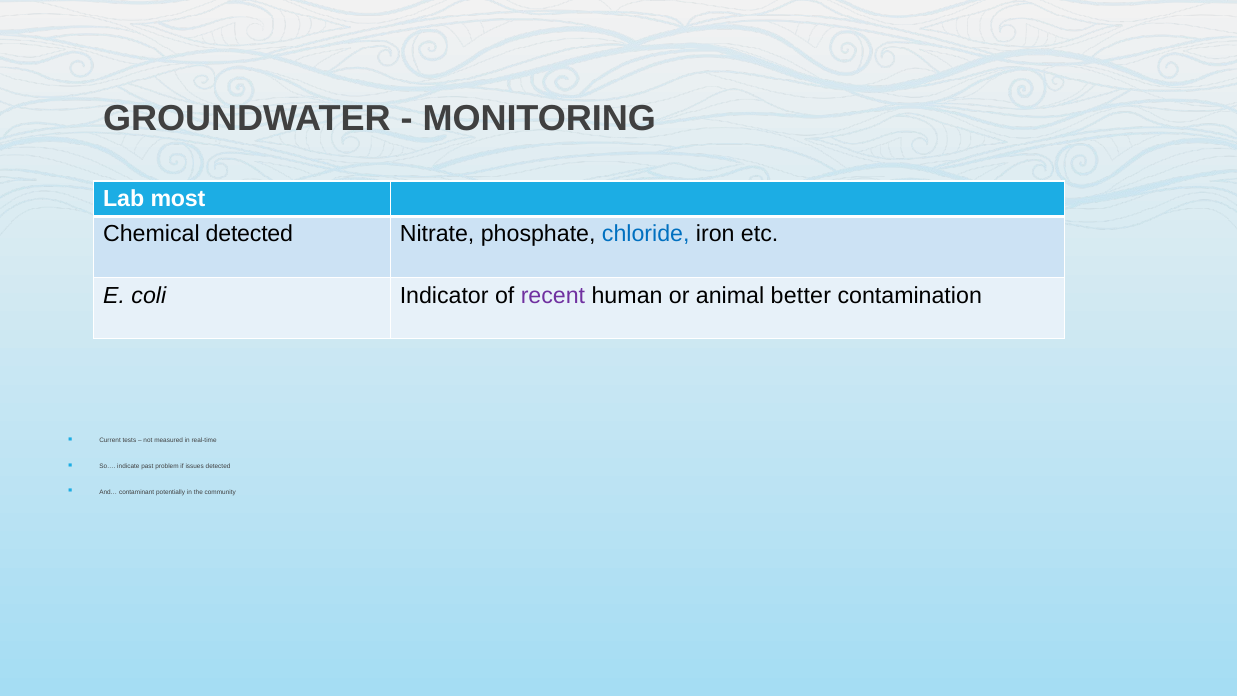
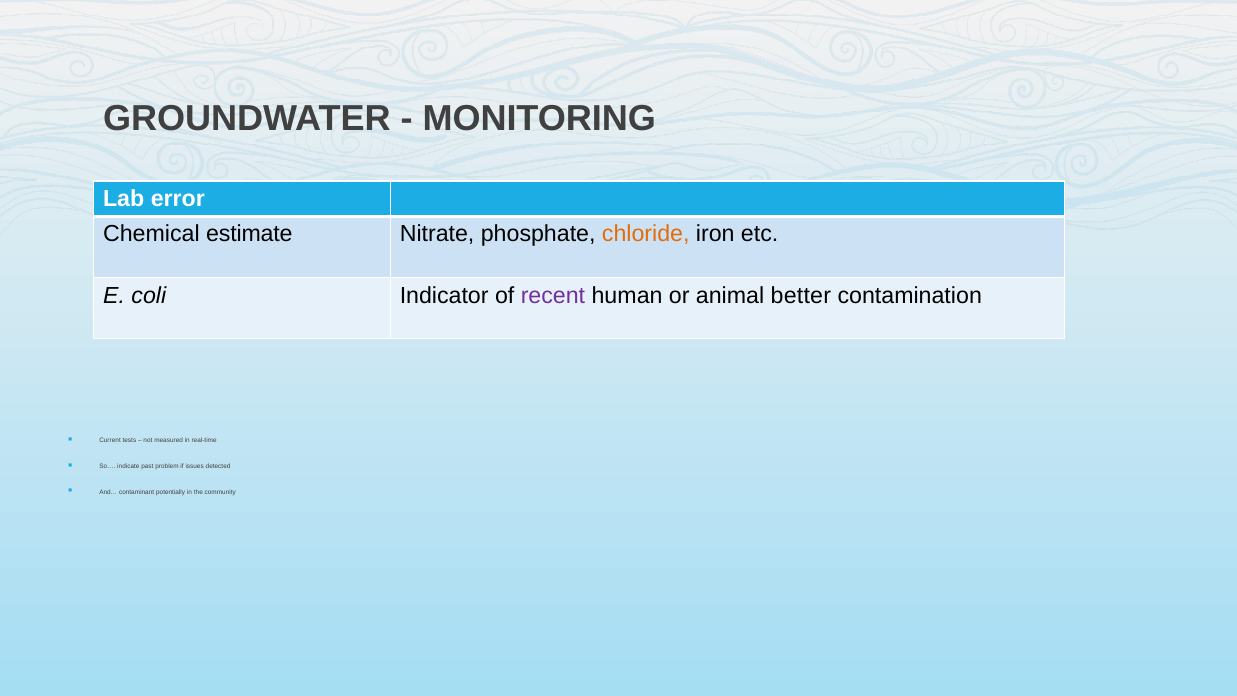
most: most -> error
Chemical detected: detected -> estimate
chloride colour: blue -> orange
